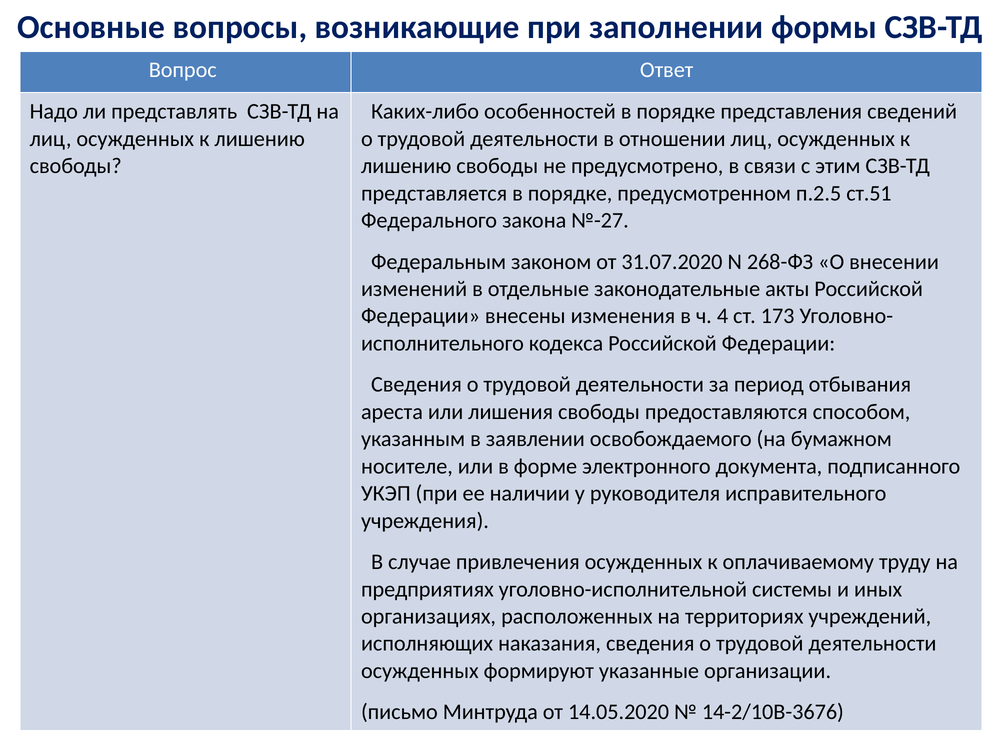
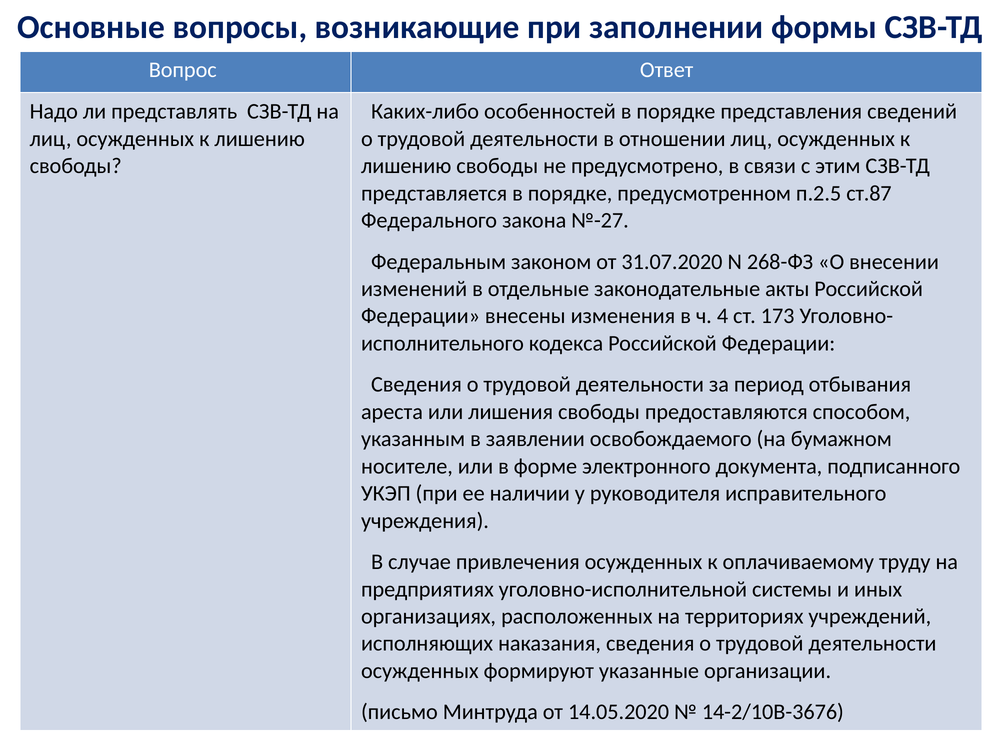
ст.51: ст.51 -> ст.87
